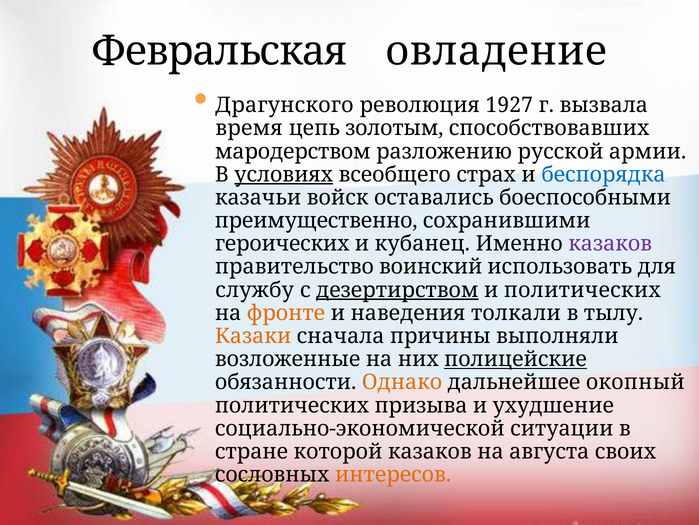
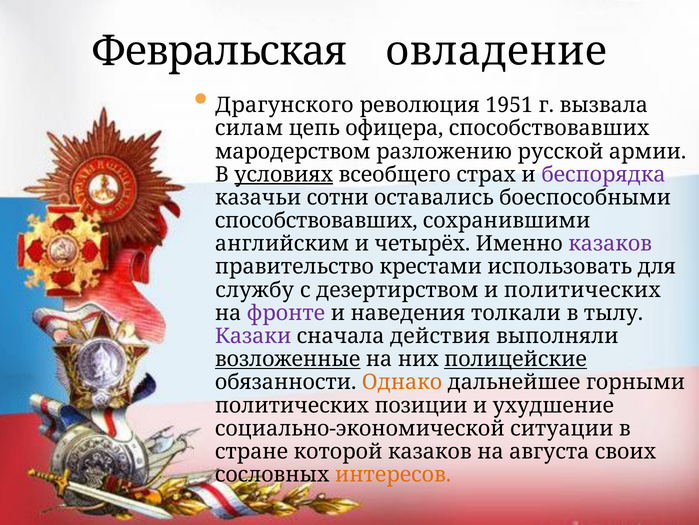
1927: 1927 -> 1951
время: время -> силам
золотым: золотым -> офицера
беспорядка colour: blue -> purple
войск: войск -> сотни
преимущественно at (316, 220): преимущественно -> способствовавших
героических: героических -> английским
кубанец: кубанец -> четырёх
воинский: воинский -> крестами
дезертирством underline: present -> none
фронте colour: orange -> purple
Казаки colour: orange -> purple
причины: причины -> действия
возложенные underline: none -> present
окопный: окопный -> горными
призыва: призыва -> позиции
